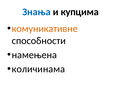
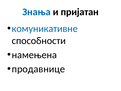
купцима: купцима -> пријатан
комуникативне colour: orange -> blue
количинама: количинама -> продавнице
